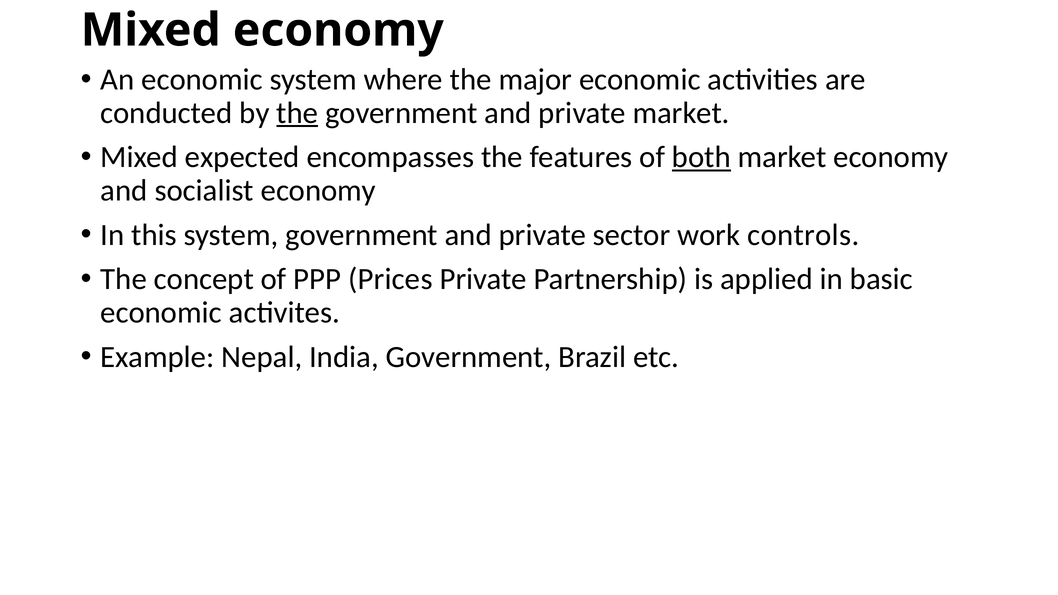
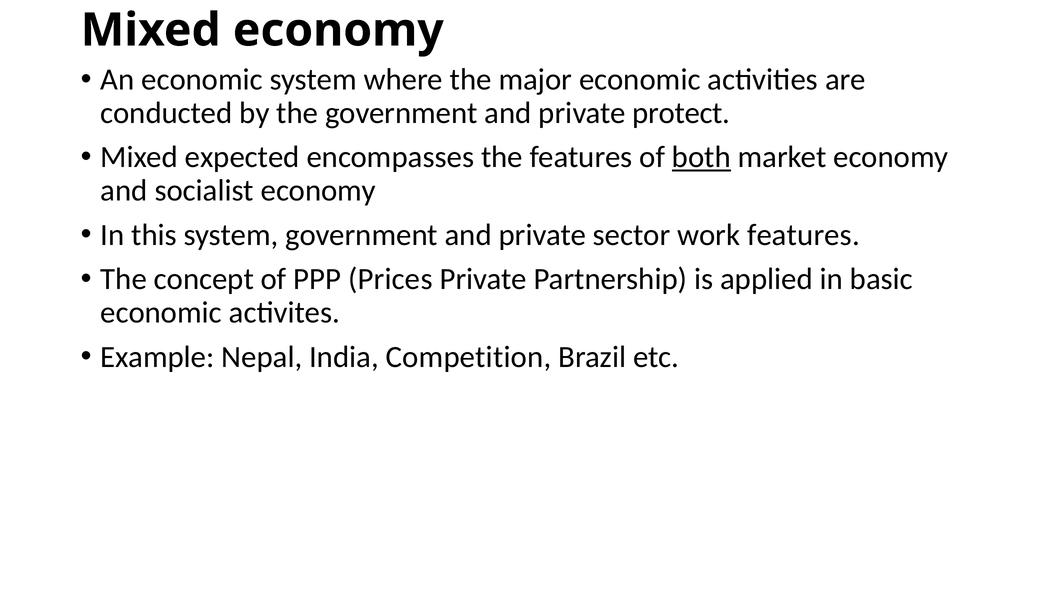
the at (297, 113) underline: present -> none
private market: market -> protect
work controls: controls -> features
India Government: Government -> Competition
